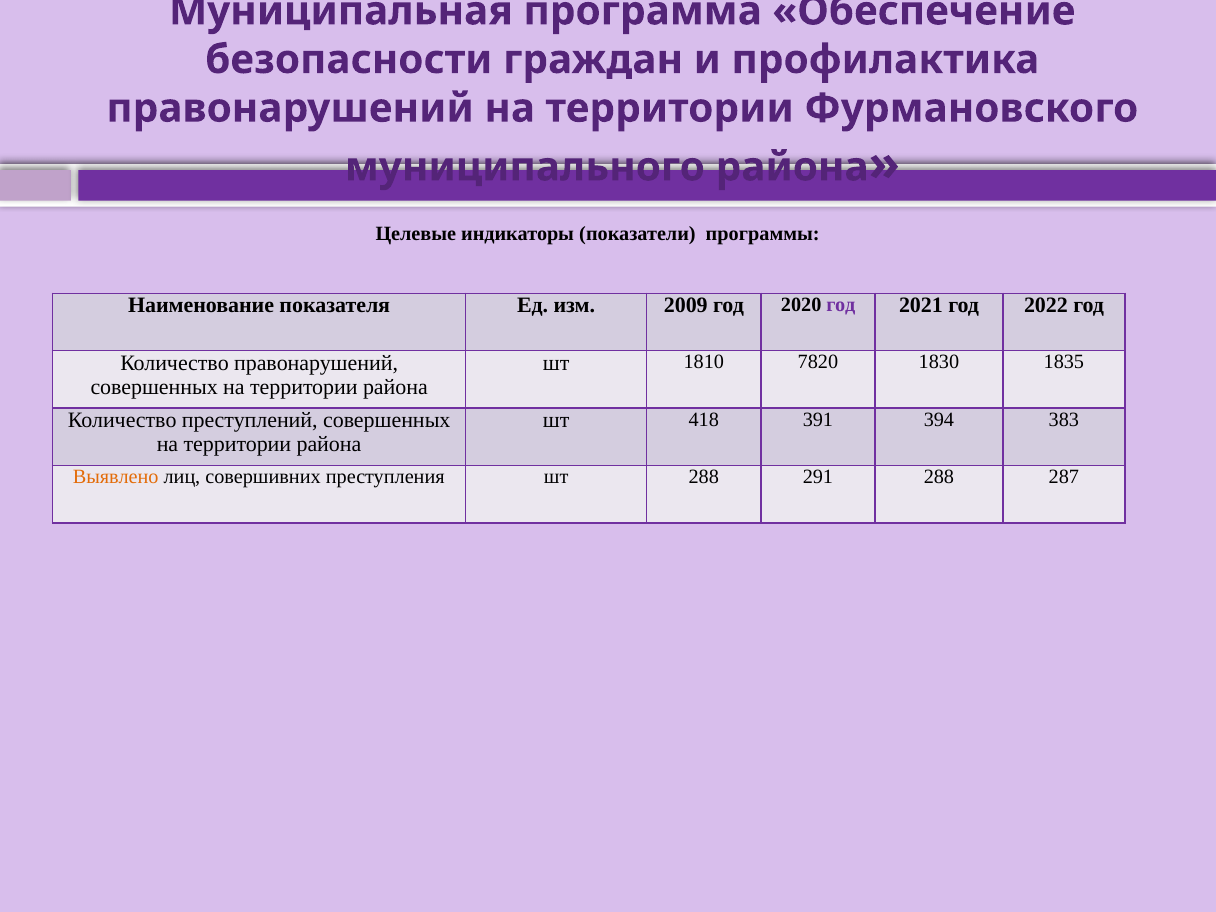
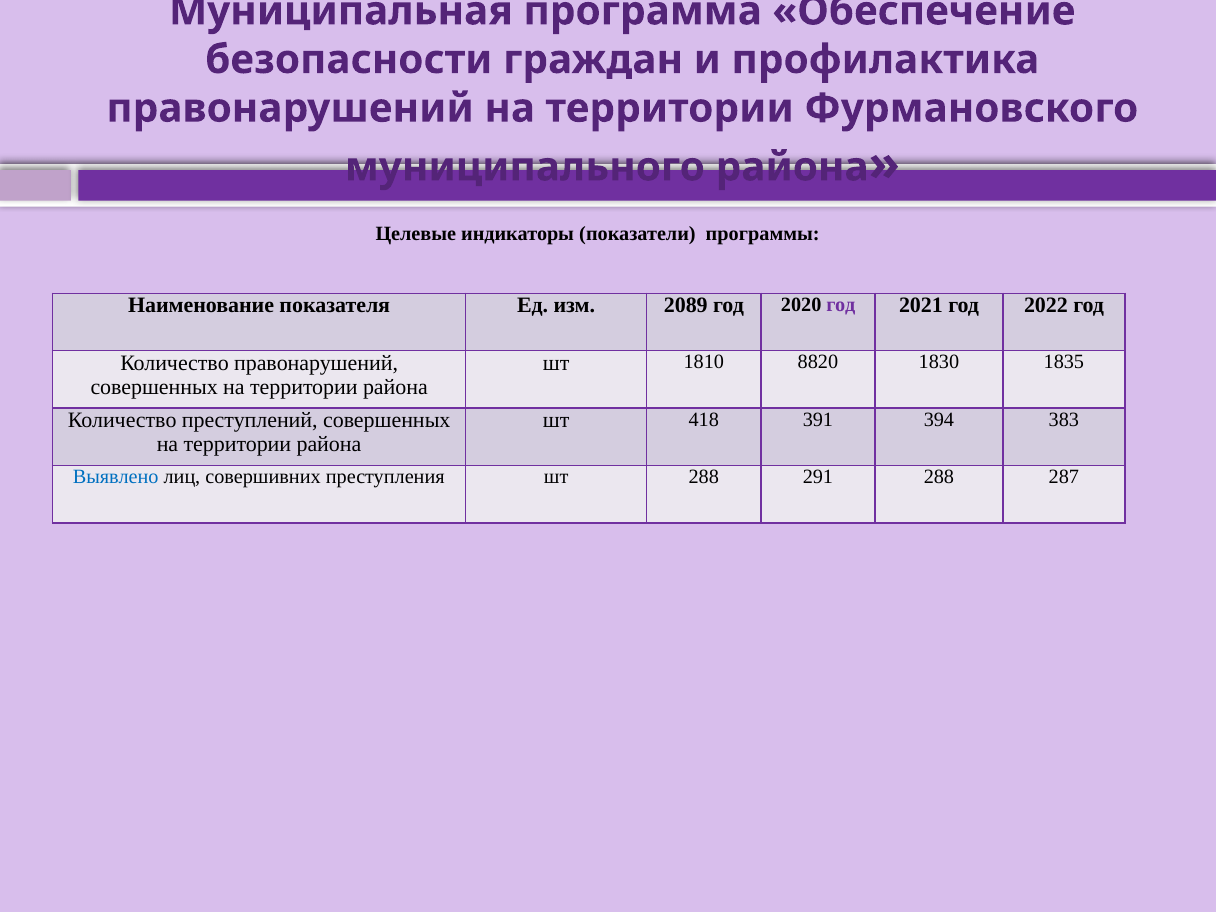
2009: 2009 -> 2089
7820: 7820 -> 8820
Выявлено colour: orange -> blue
